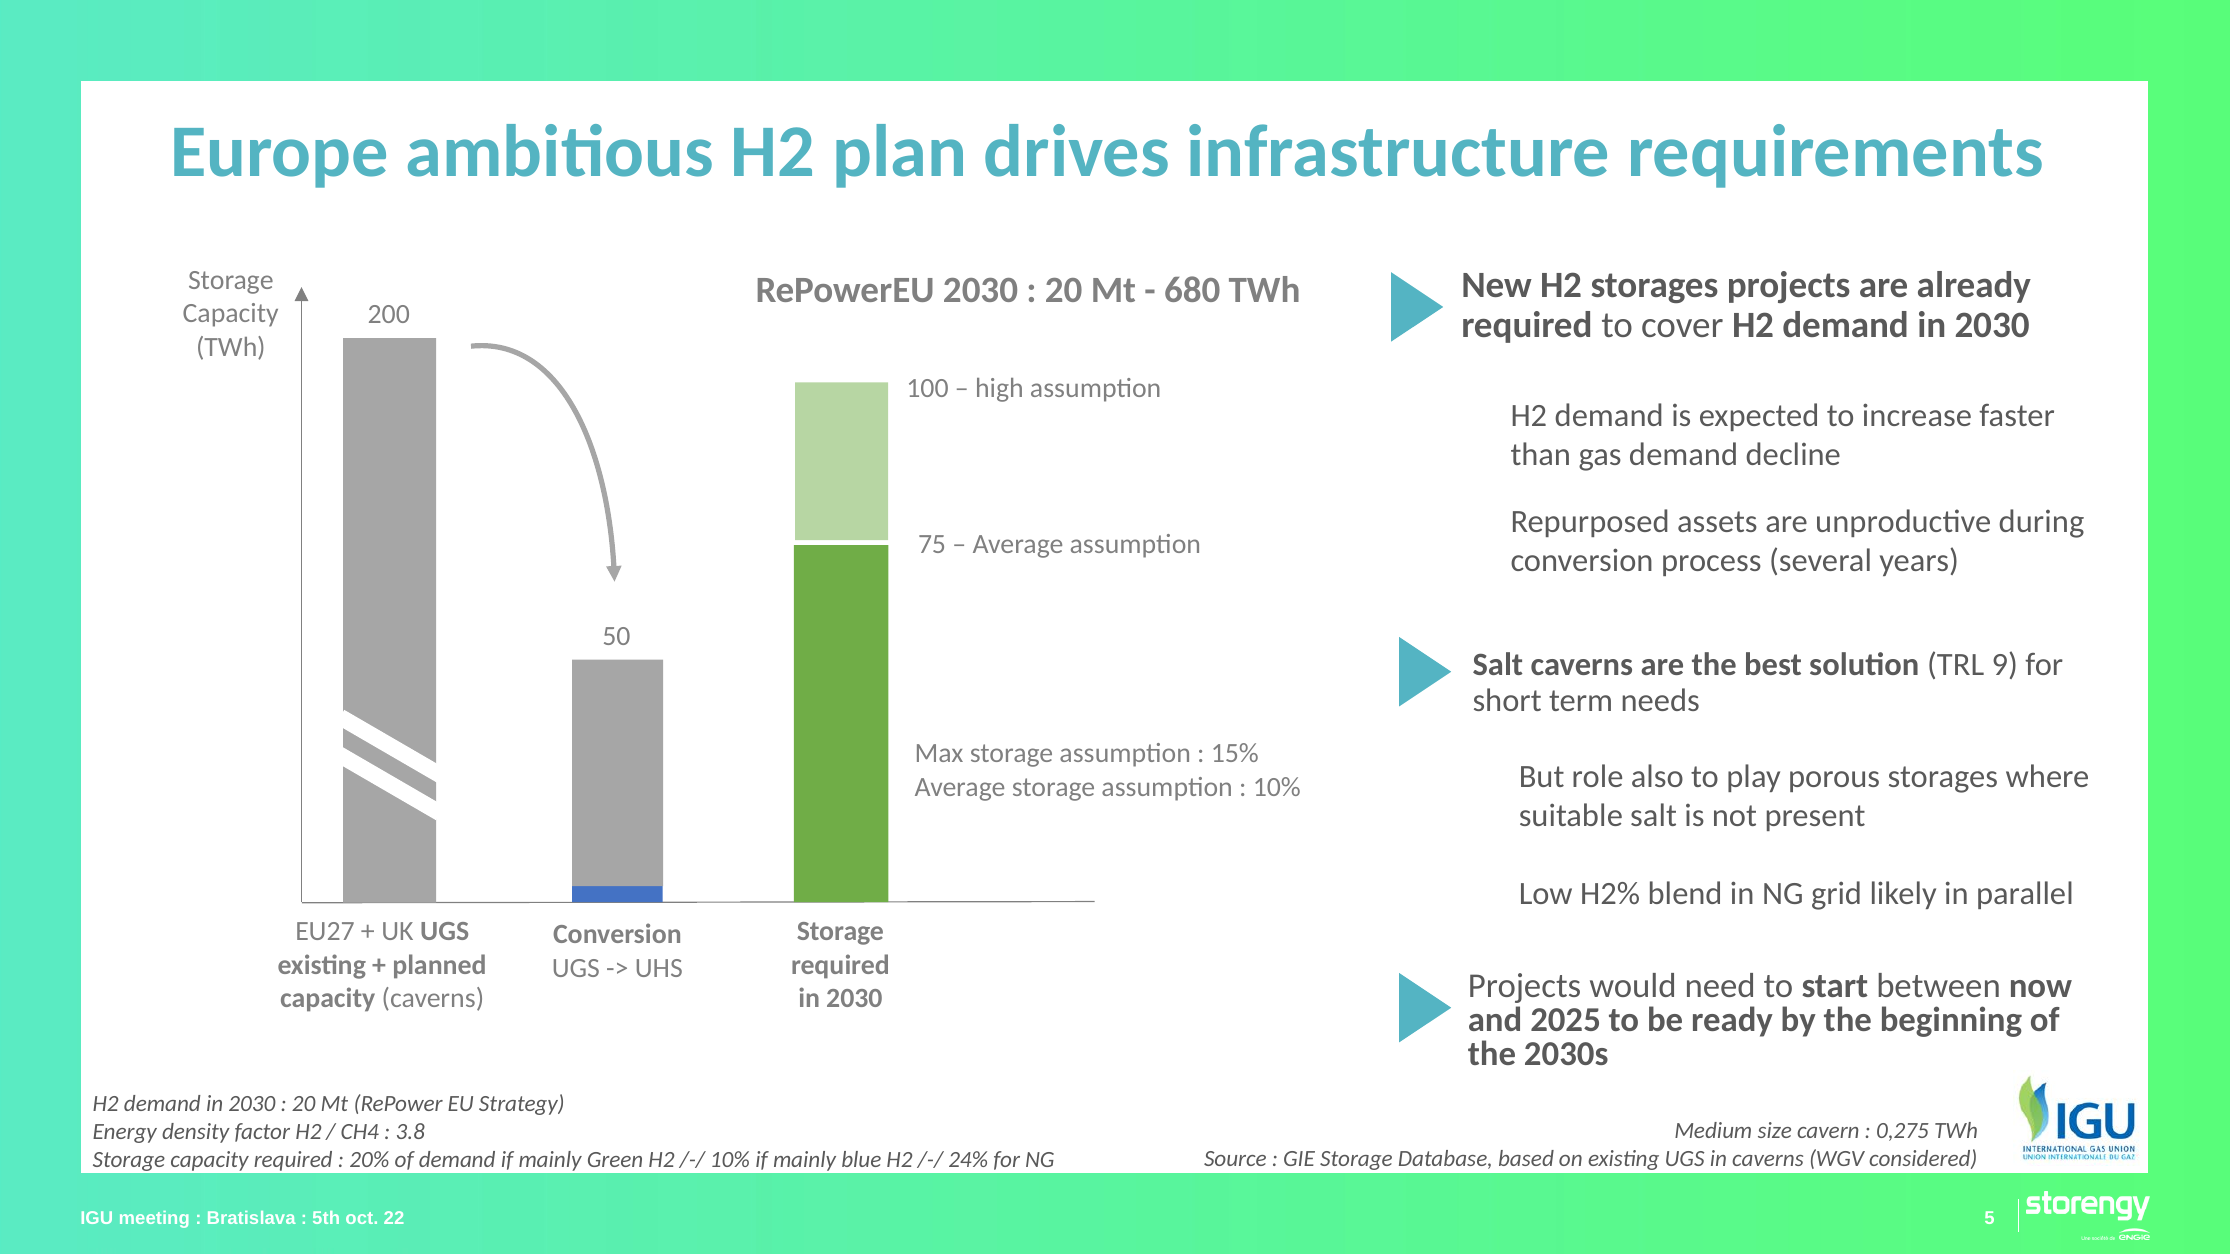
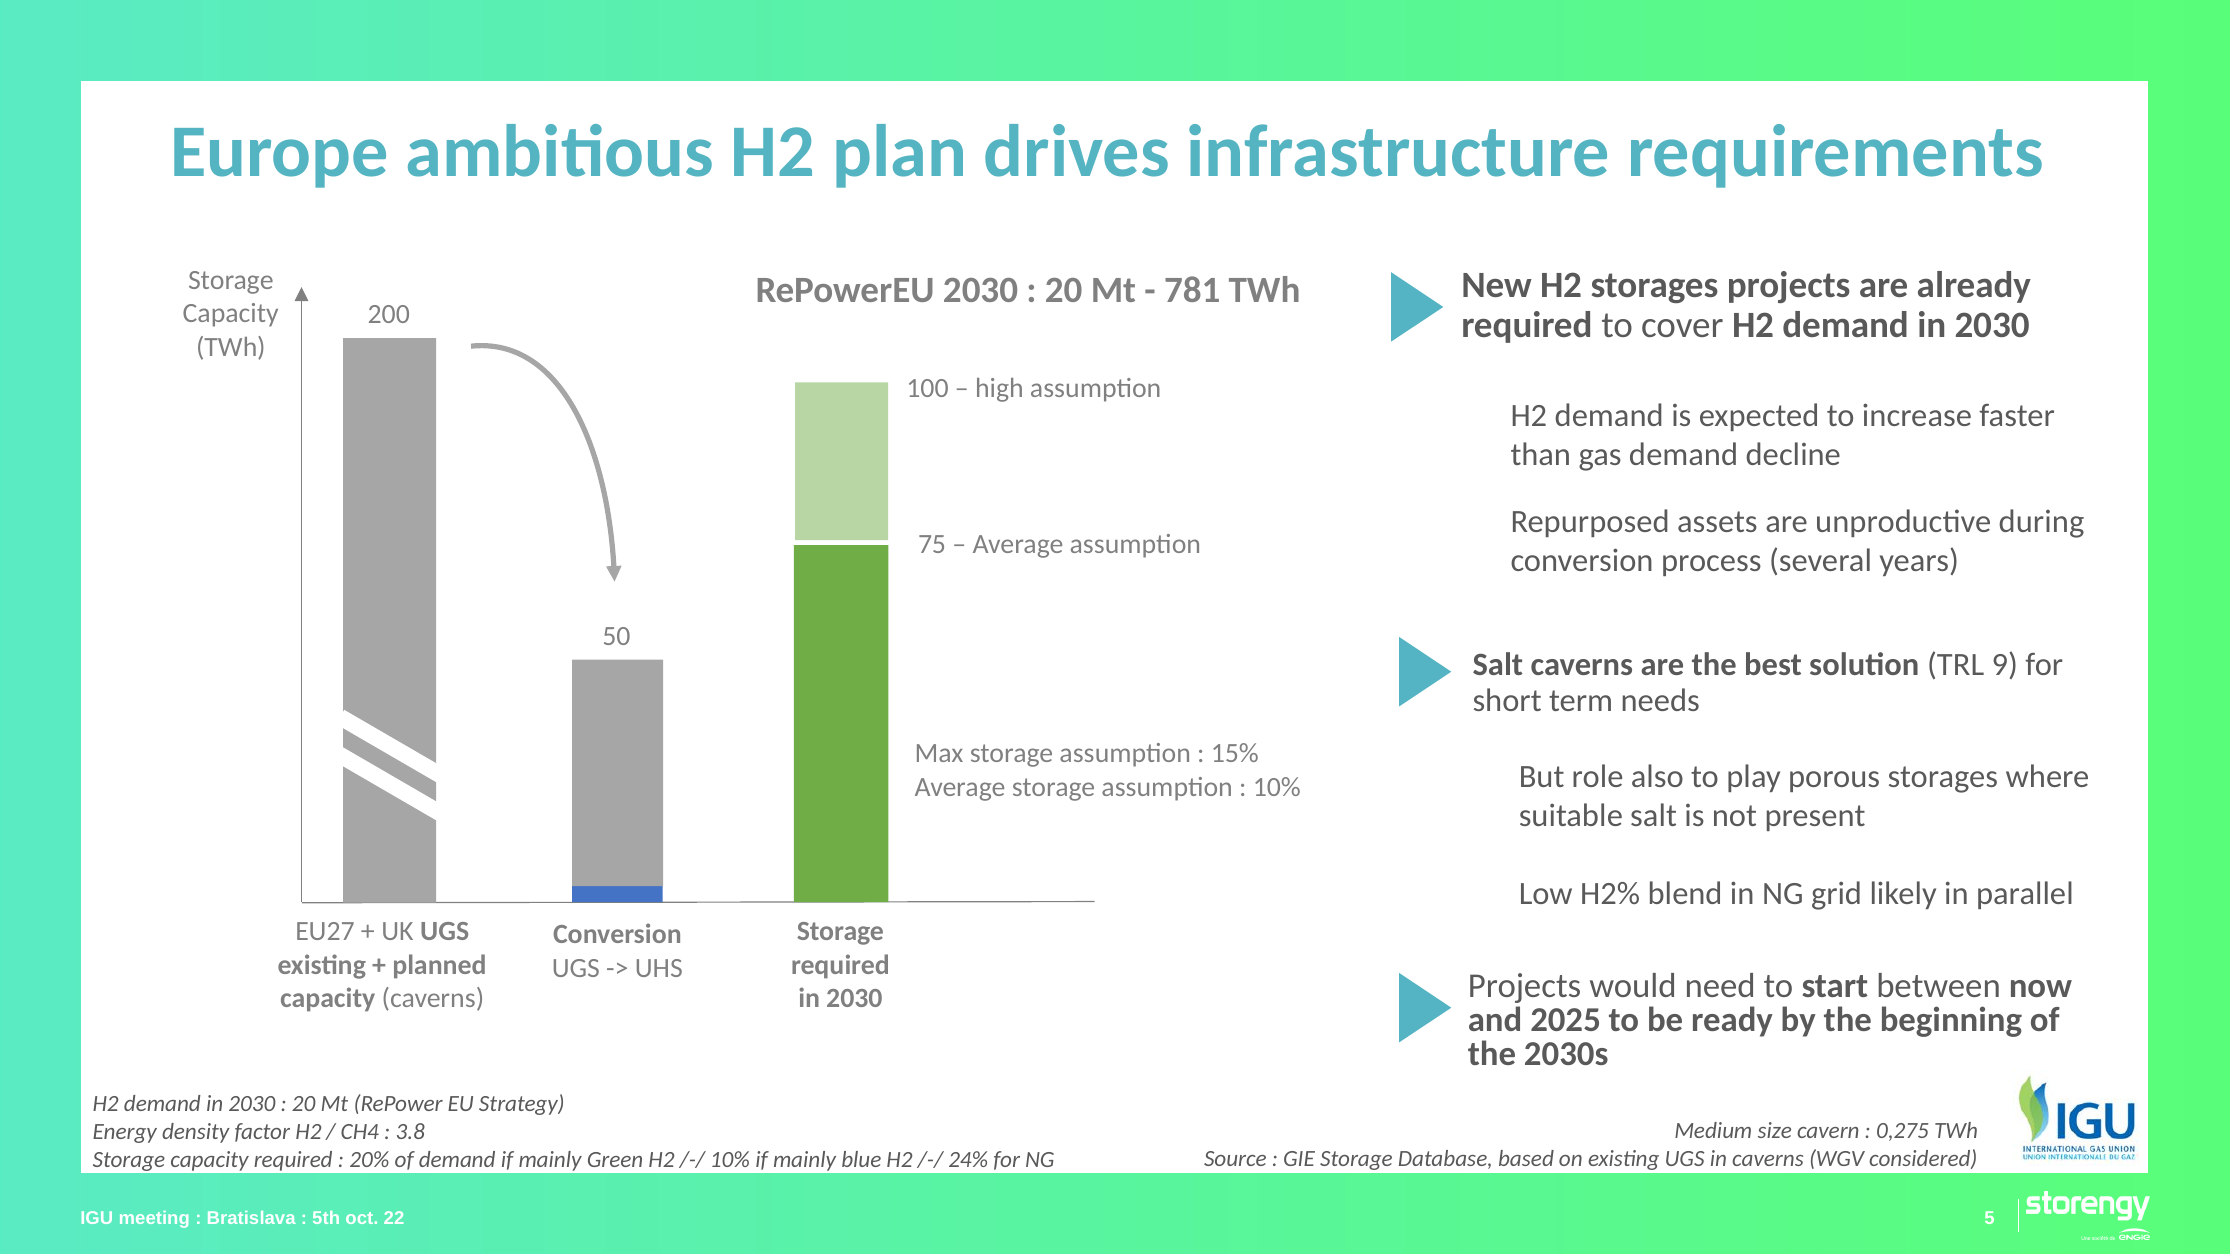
680: 680 -> 781
